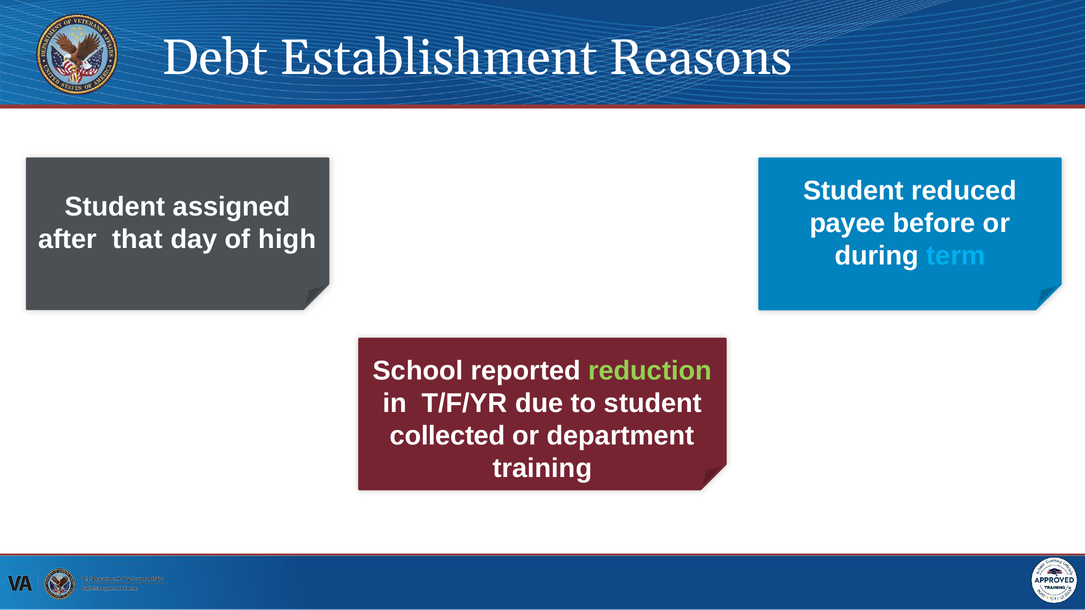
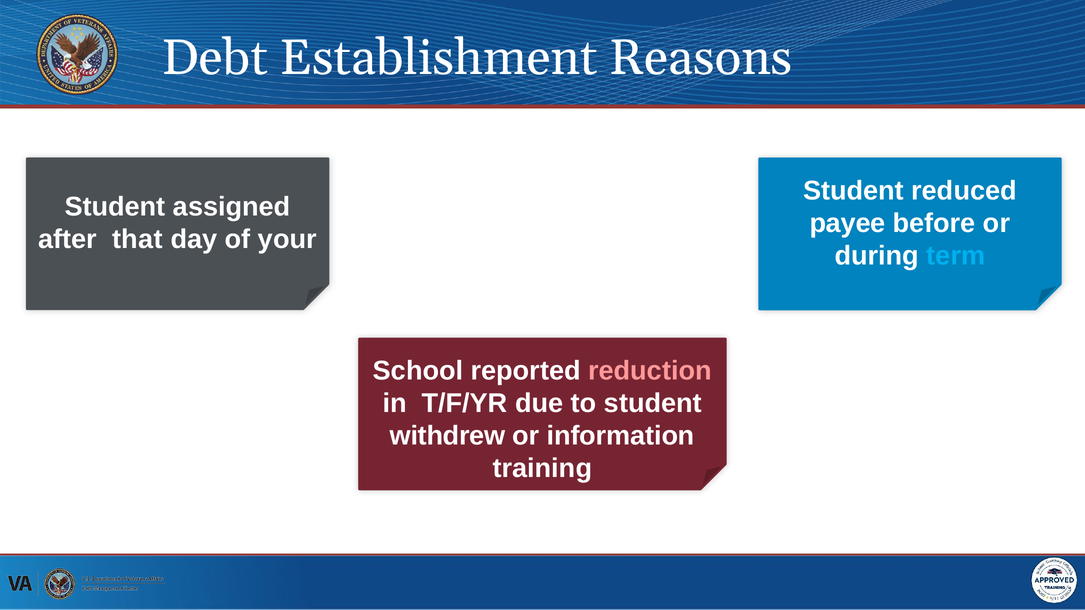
high: high -> your
reduction colour: light green -> pink
collected: collected -> withdrew
department: department -> information
